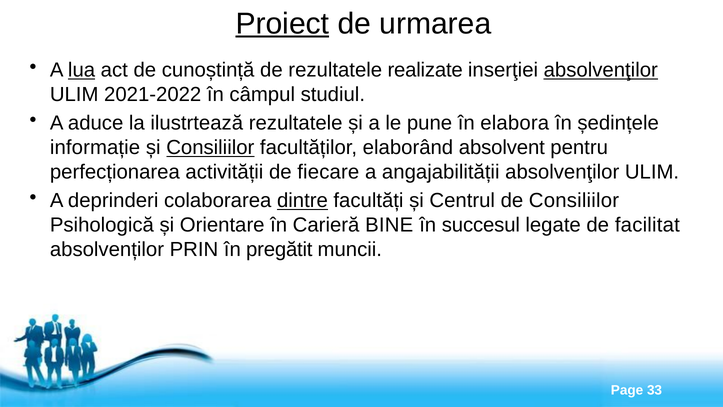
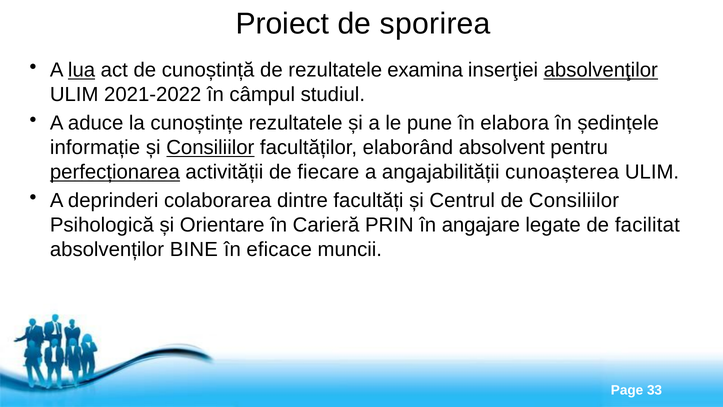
Proiect underline: present -> none
urmarea: urmarea -> sporirea
realizate: realizate -> examina
ilustrtează: ilustrtează -> cunoștințe
perfecționarea underline: none -> present
angajabilității absolvenţilor: absolvenţilor -> cunoașterea
dintre underline: present -> none
BINE: BINE -> PRIN
succesul: succesul -> angajare
PRIN: PRIN -> BINE
pregătit: pregătit -> eficace
